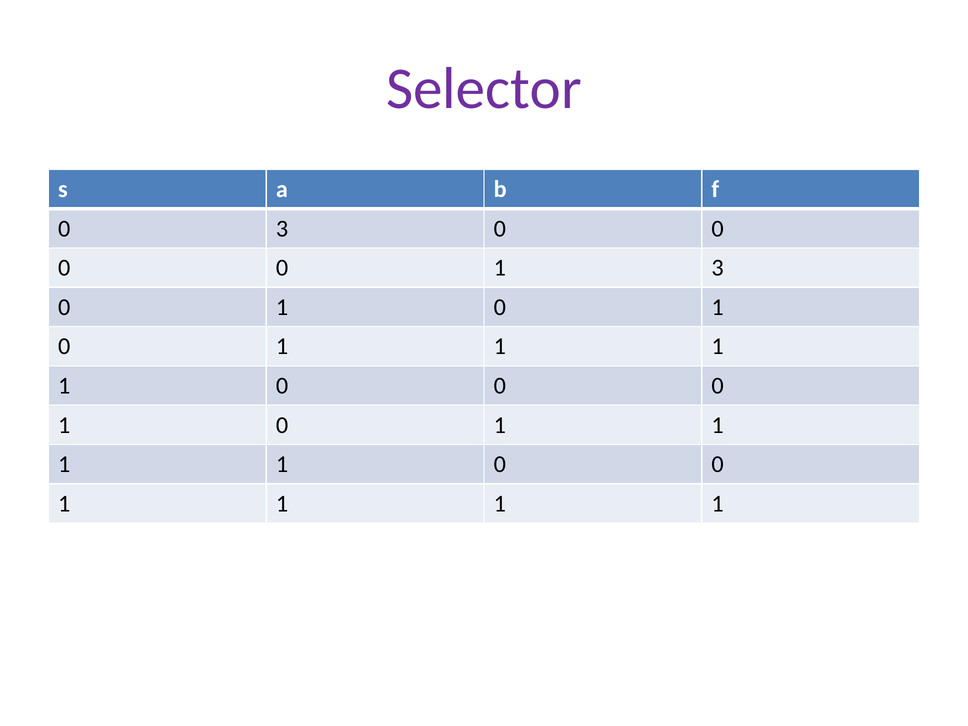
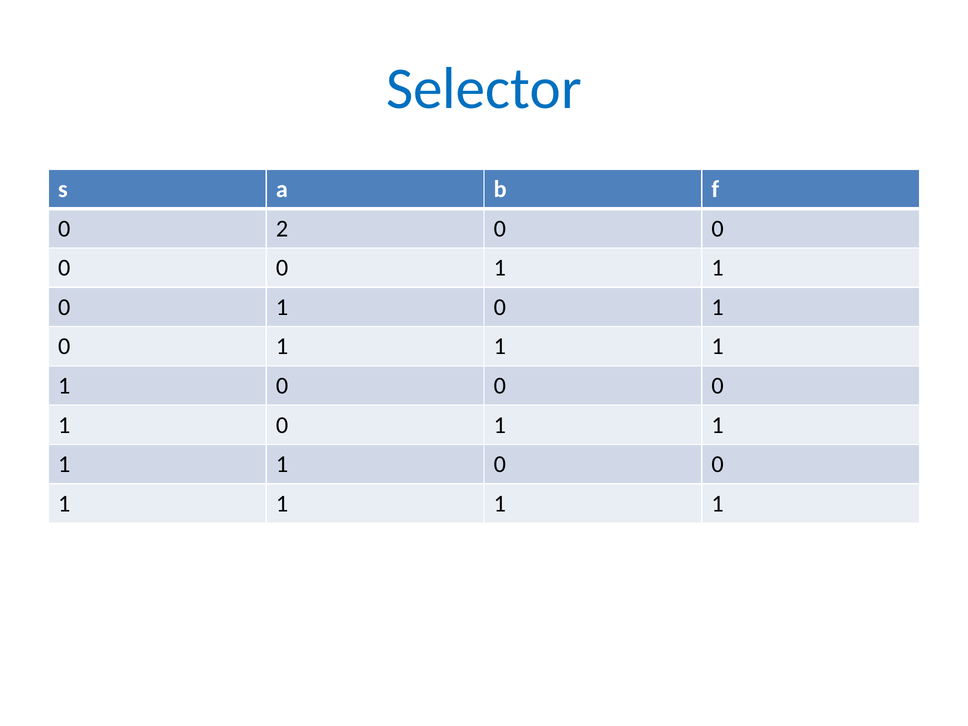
Selector colour: purple -> blue
0 3: 3 -> 2
3 at (718, 268): 3 -> 1
